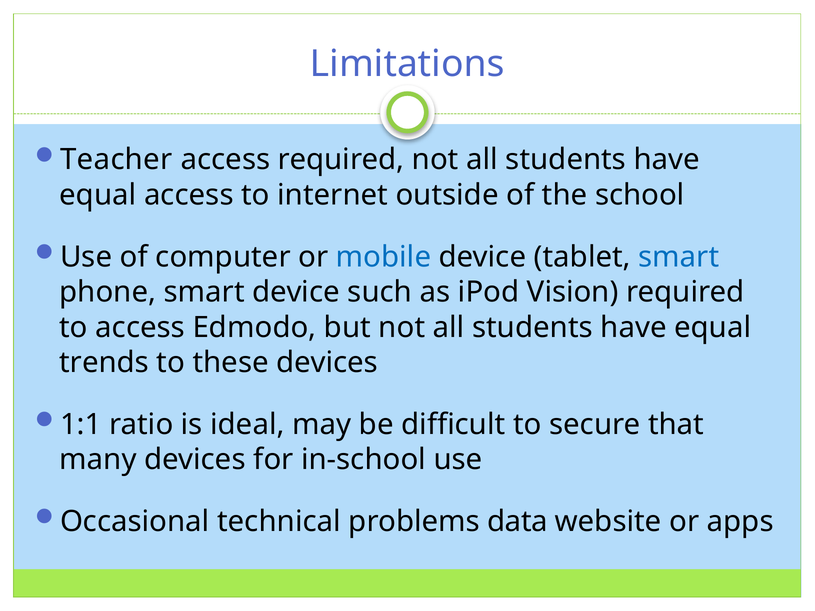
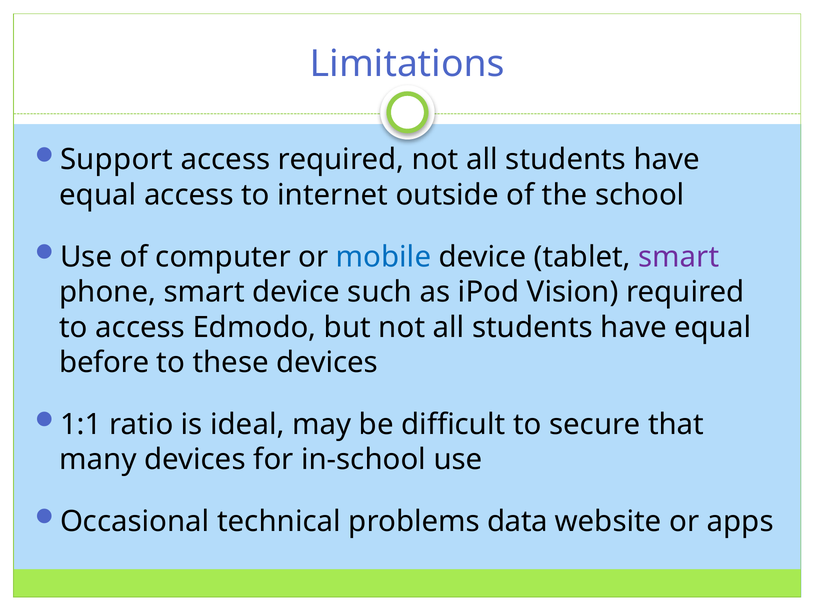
Teacher: Teacher -> Support
smart at (679, 257) colour: blue -> purple
trends: trends -> before
